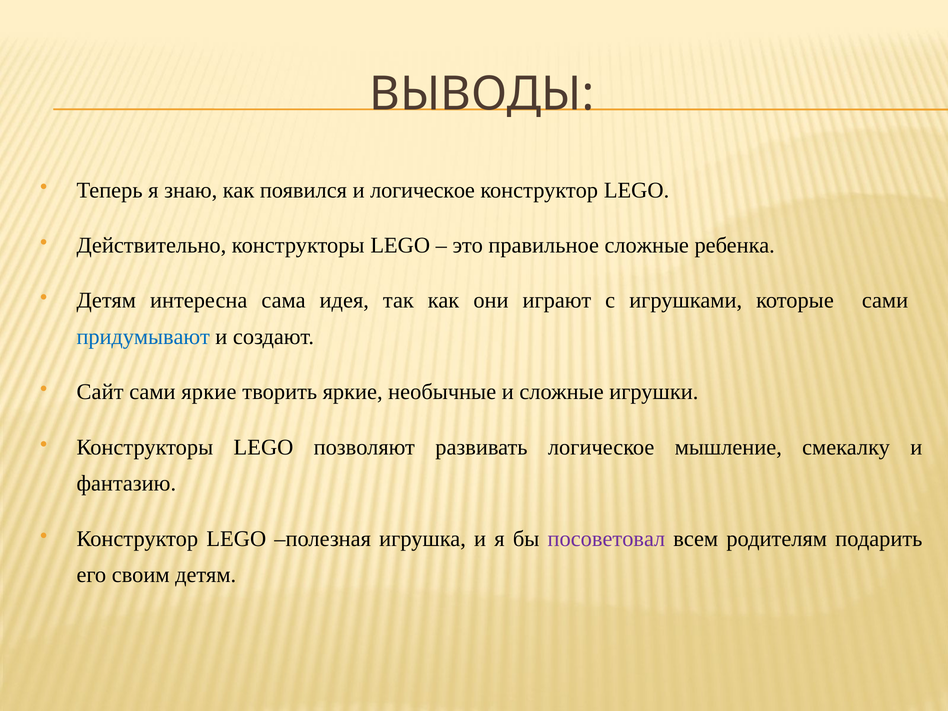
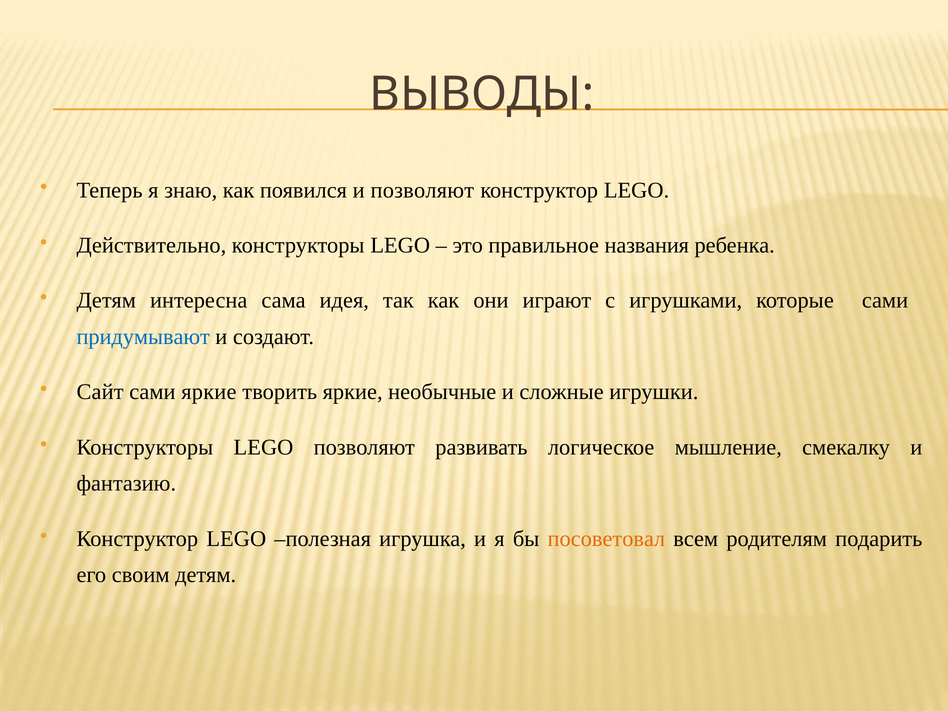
и логическое: логическое -> позволяют
правильное сложные: сложные -> названия
посоветовал colour: purple -> orange
